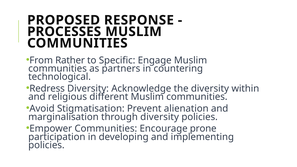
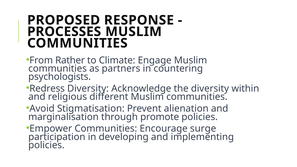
Specific: Specific -> Climate
technological: technological -> psychologists
through diversity: diversity -> promote
prone: prone -> surge
